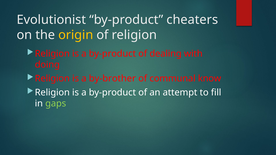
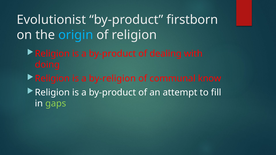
cheaters: cheaters -> firstborn
origin colour: yellow -> light blue
by-brother: by-brother -> by-religion
